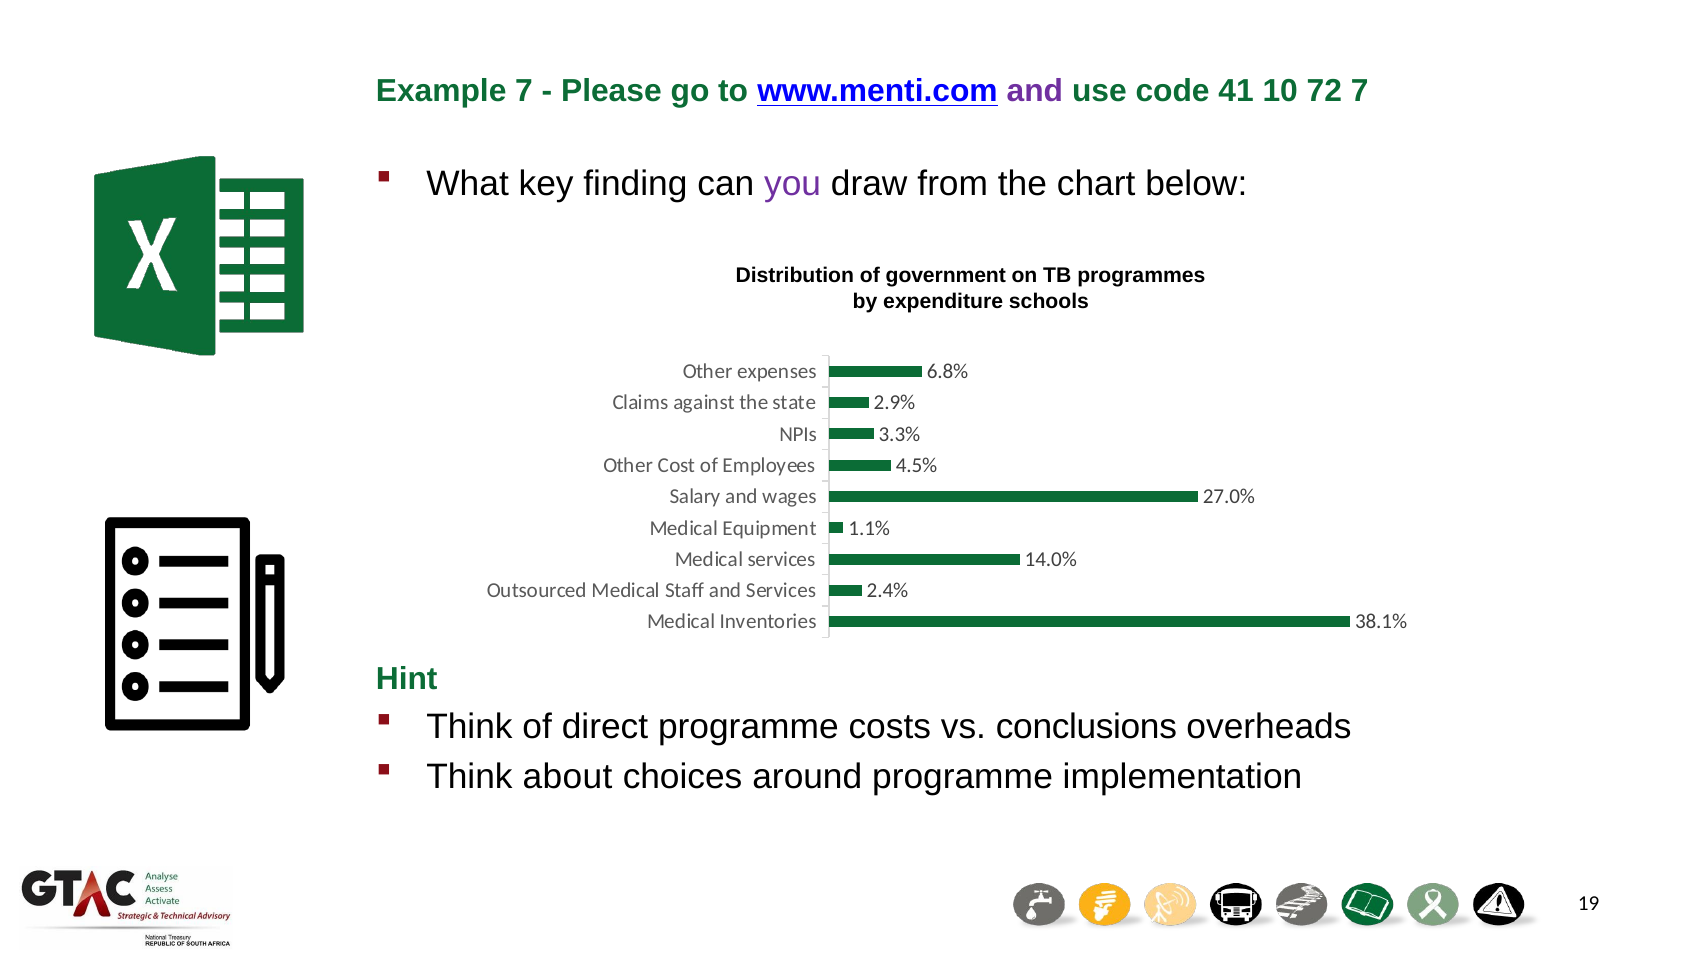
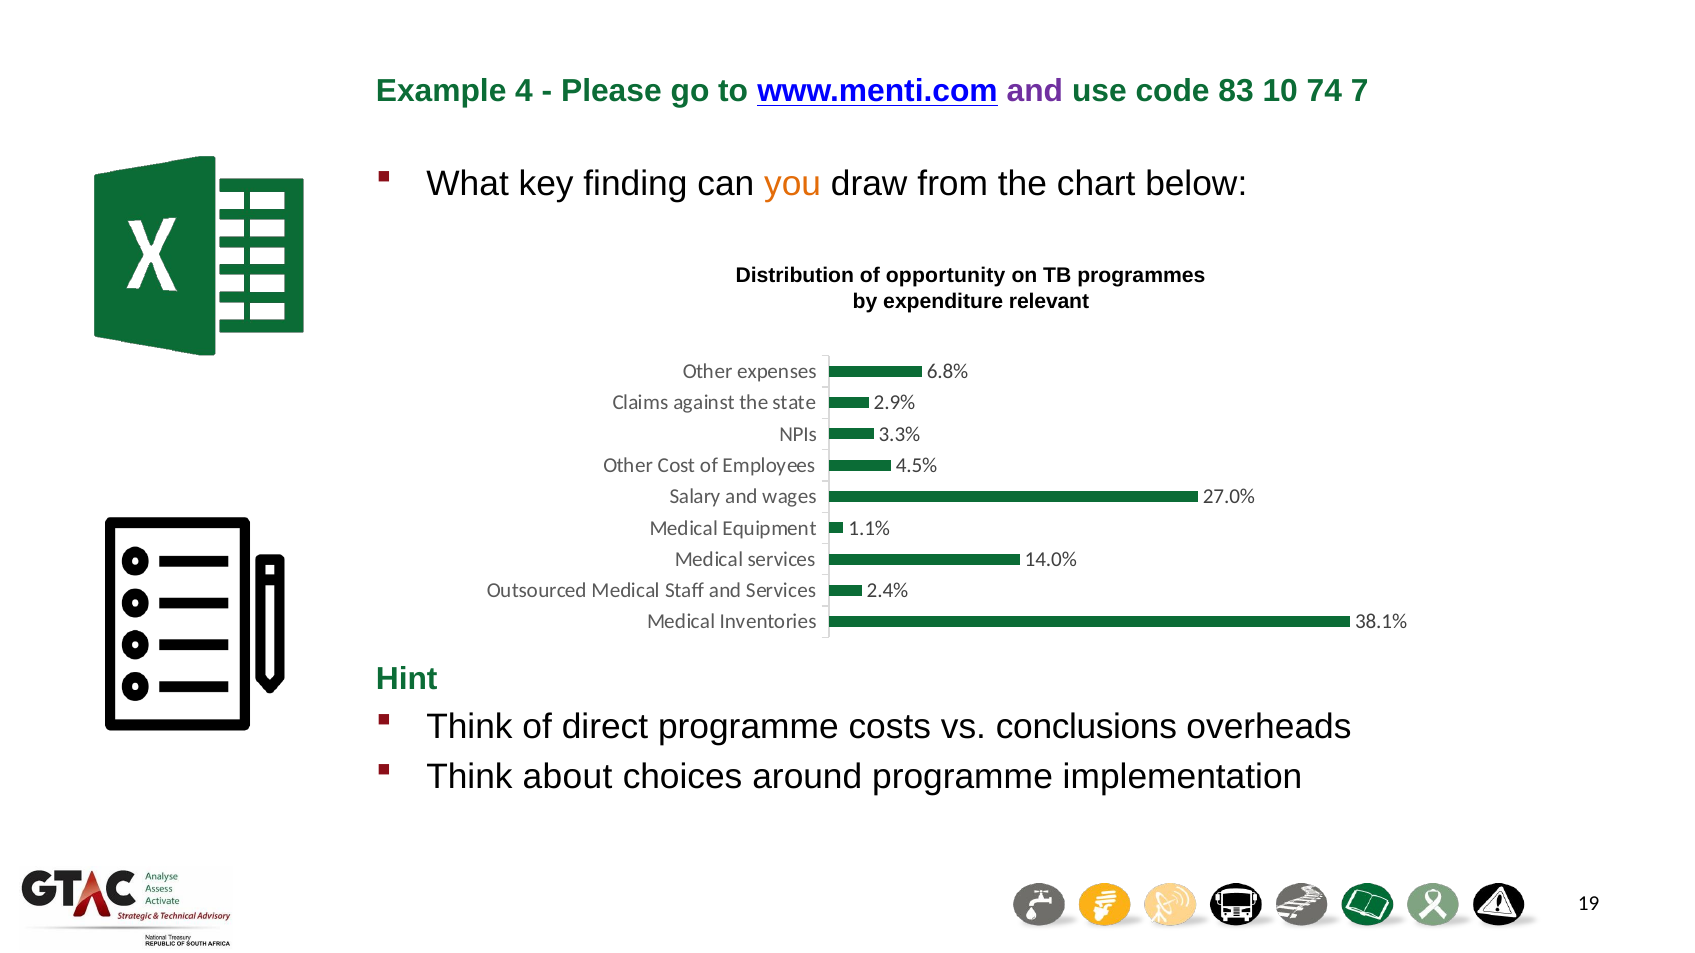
Example 7: 7 -> 4
41: 41 -> 83
72: 72 -> 74
you colour: purple -> orange
government: government -> opportunity
schools: schools -> relevant
